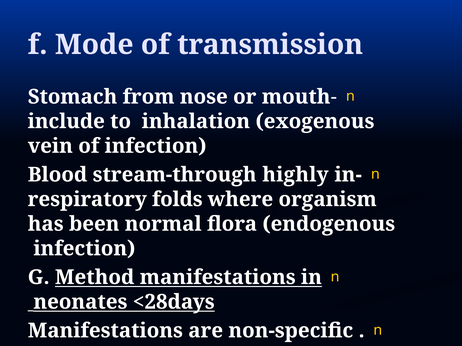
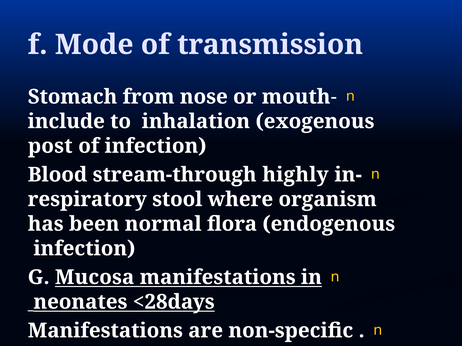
vein: vein -> post
folds: folds -> stool
Method: Method -> Mucosa
